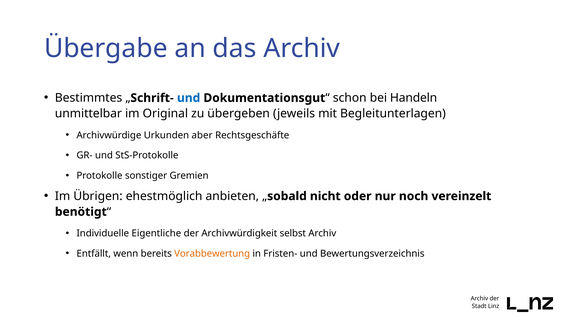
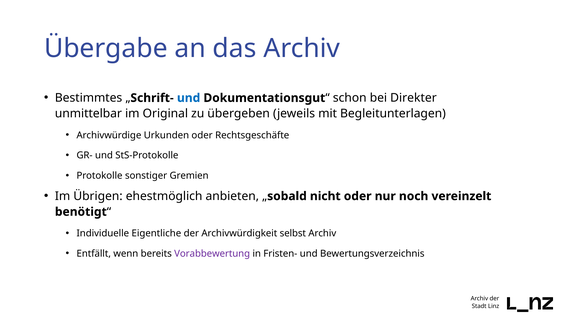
Handeln: Handeln -> Direkter
Urkunden aber: aber -> oder
Vorabbewertung colour: orange -> purple
